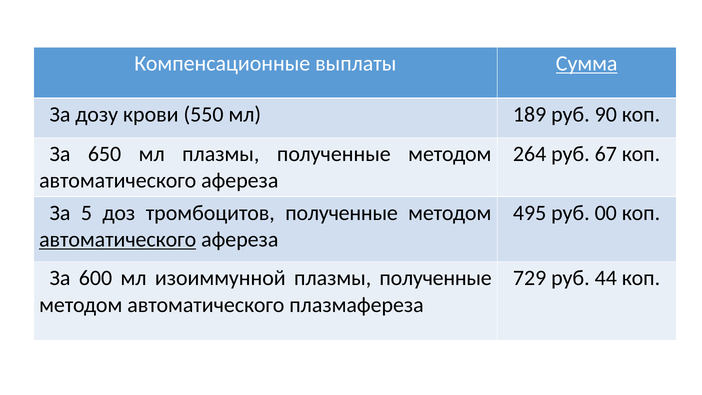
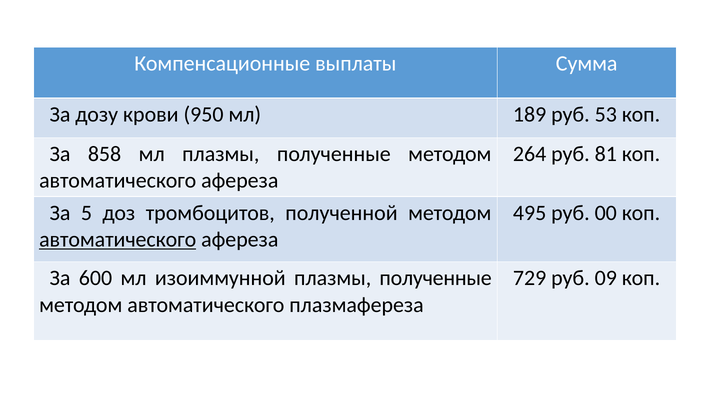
Сумма underline: present -> none
550: 550 -> 950
90: 90 -> 53
650: 650 -> 858
67: 67 -> 81
тромбоцитов полученные: полученные -> полученной
44: 44 -> 09
